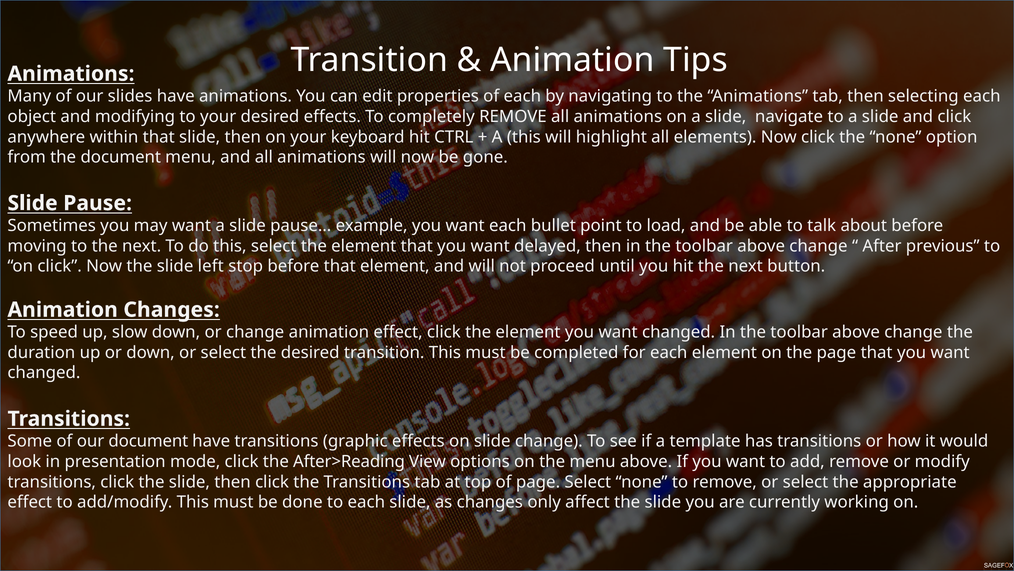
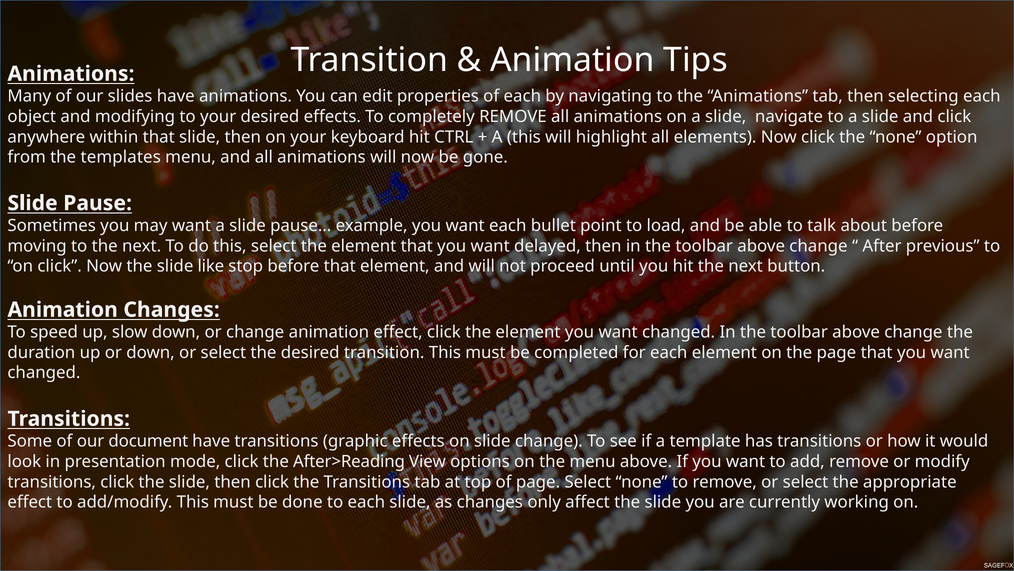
the document: document -> templates
left: left -> like
